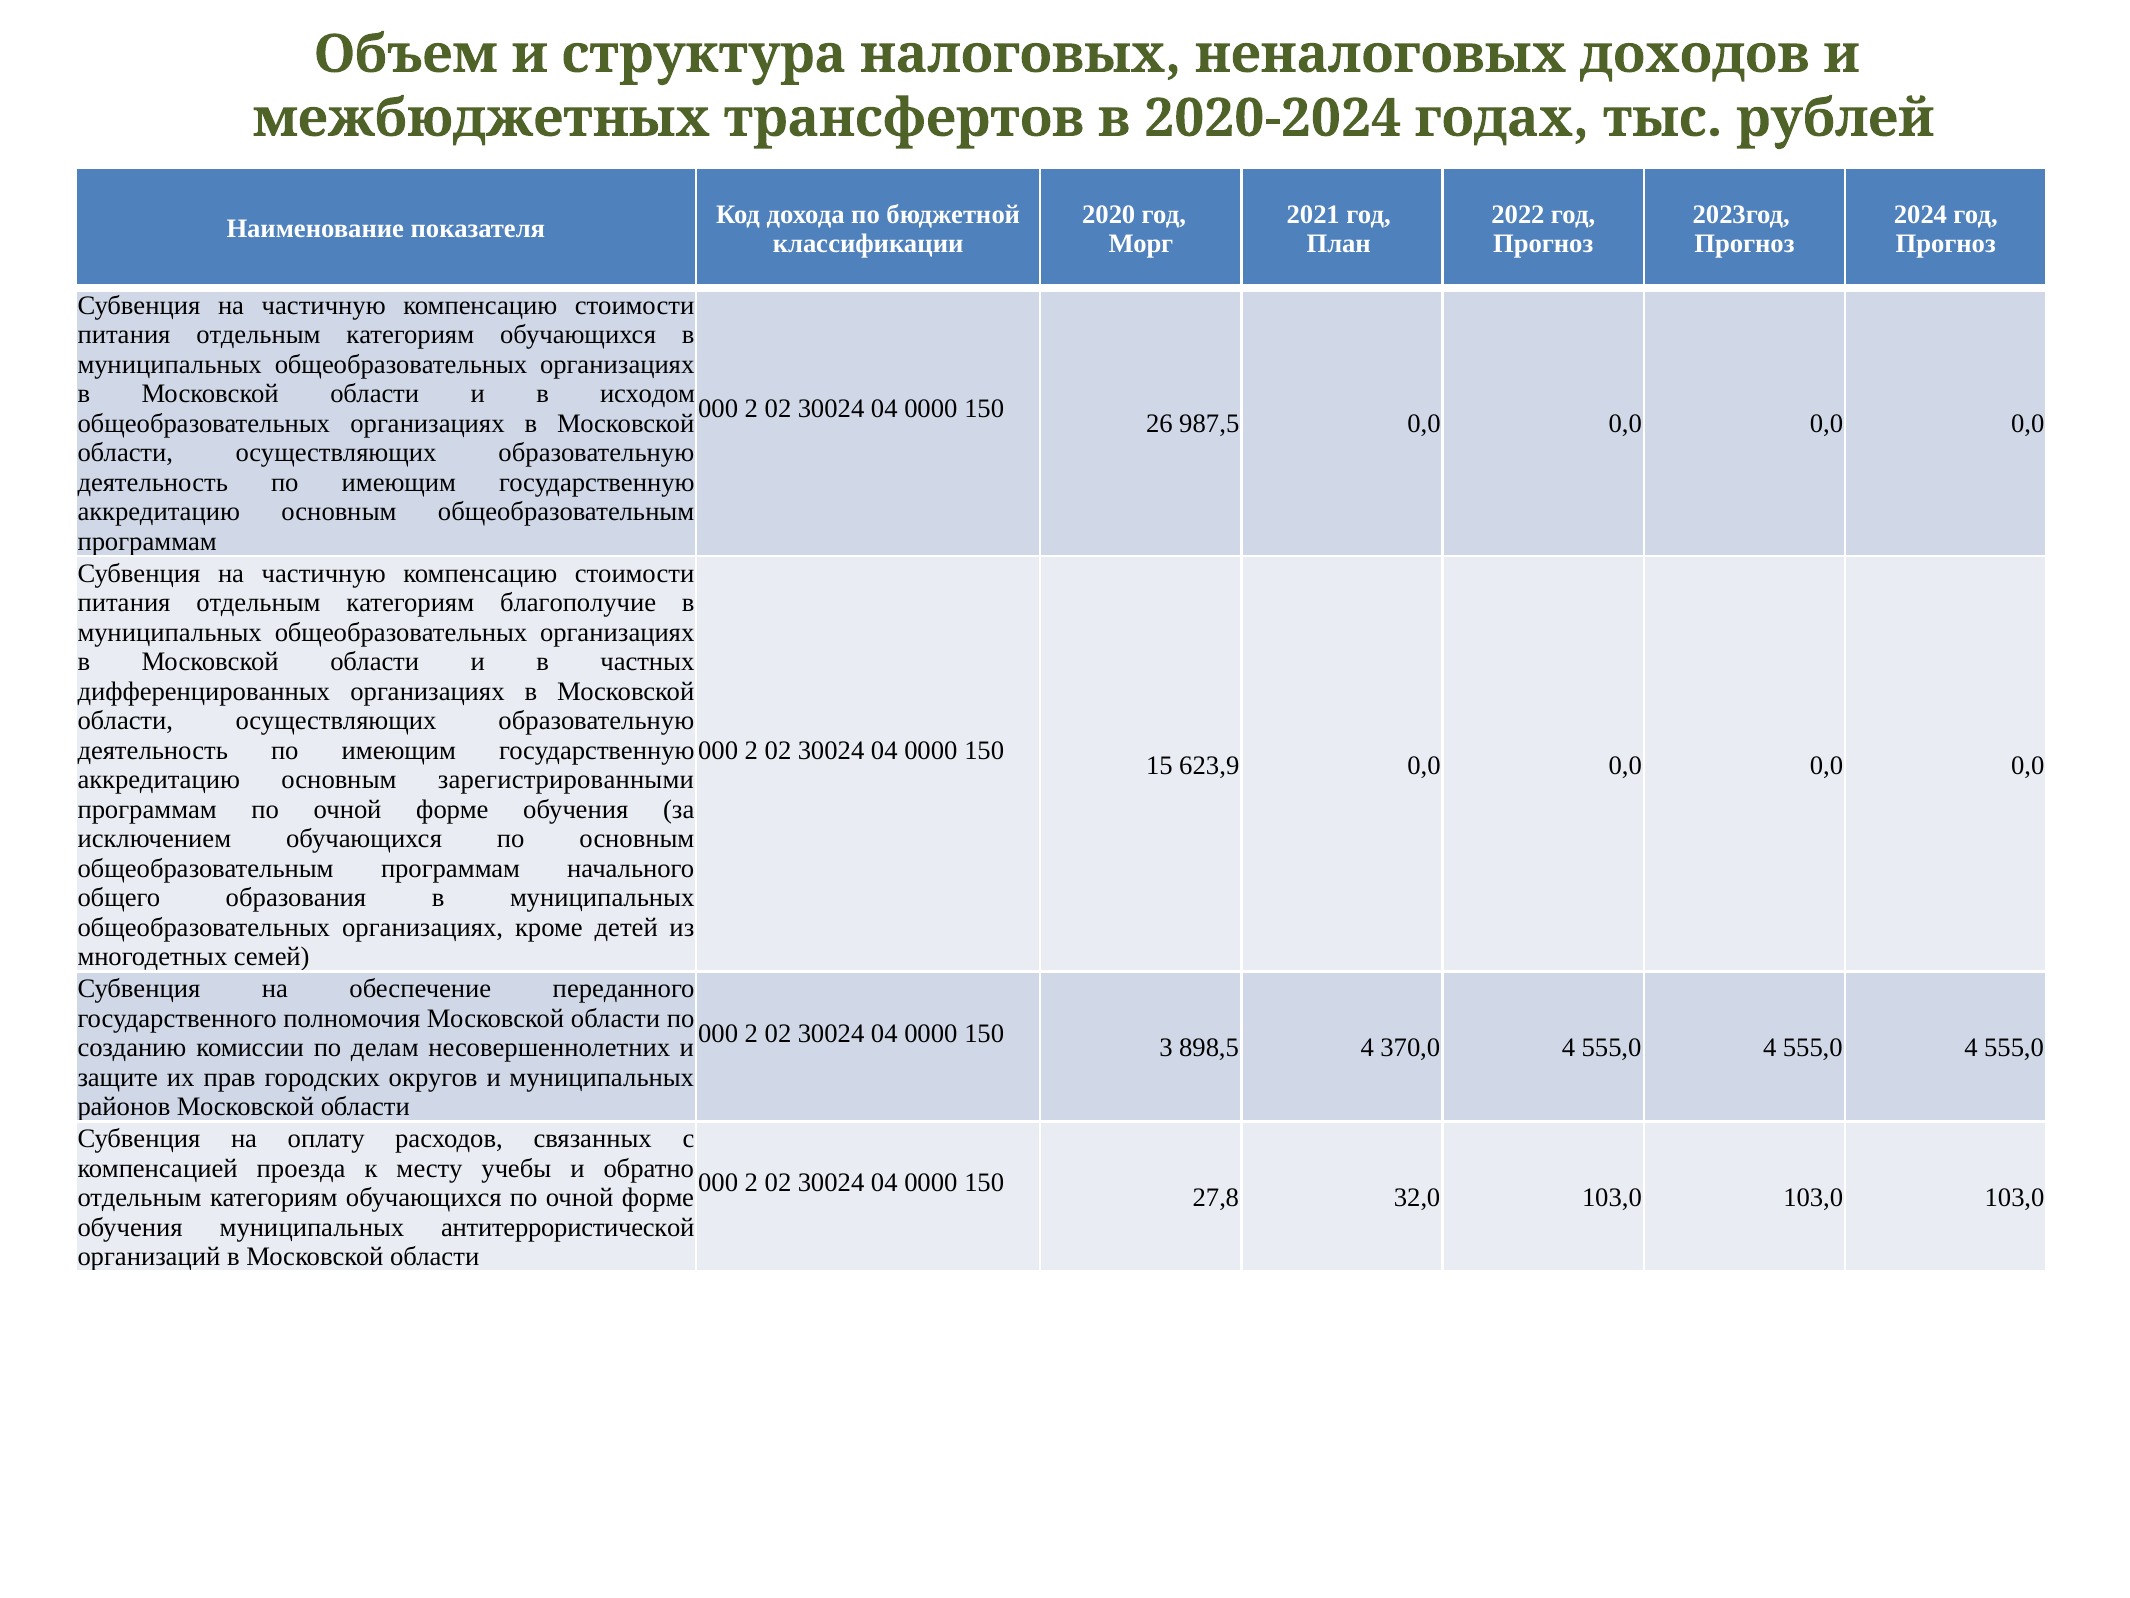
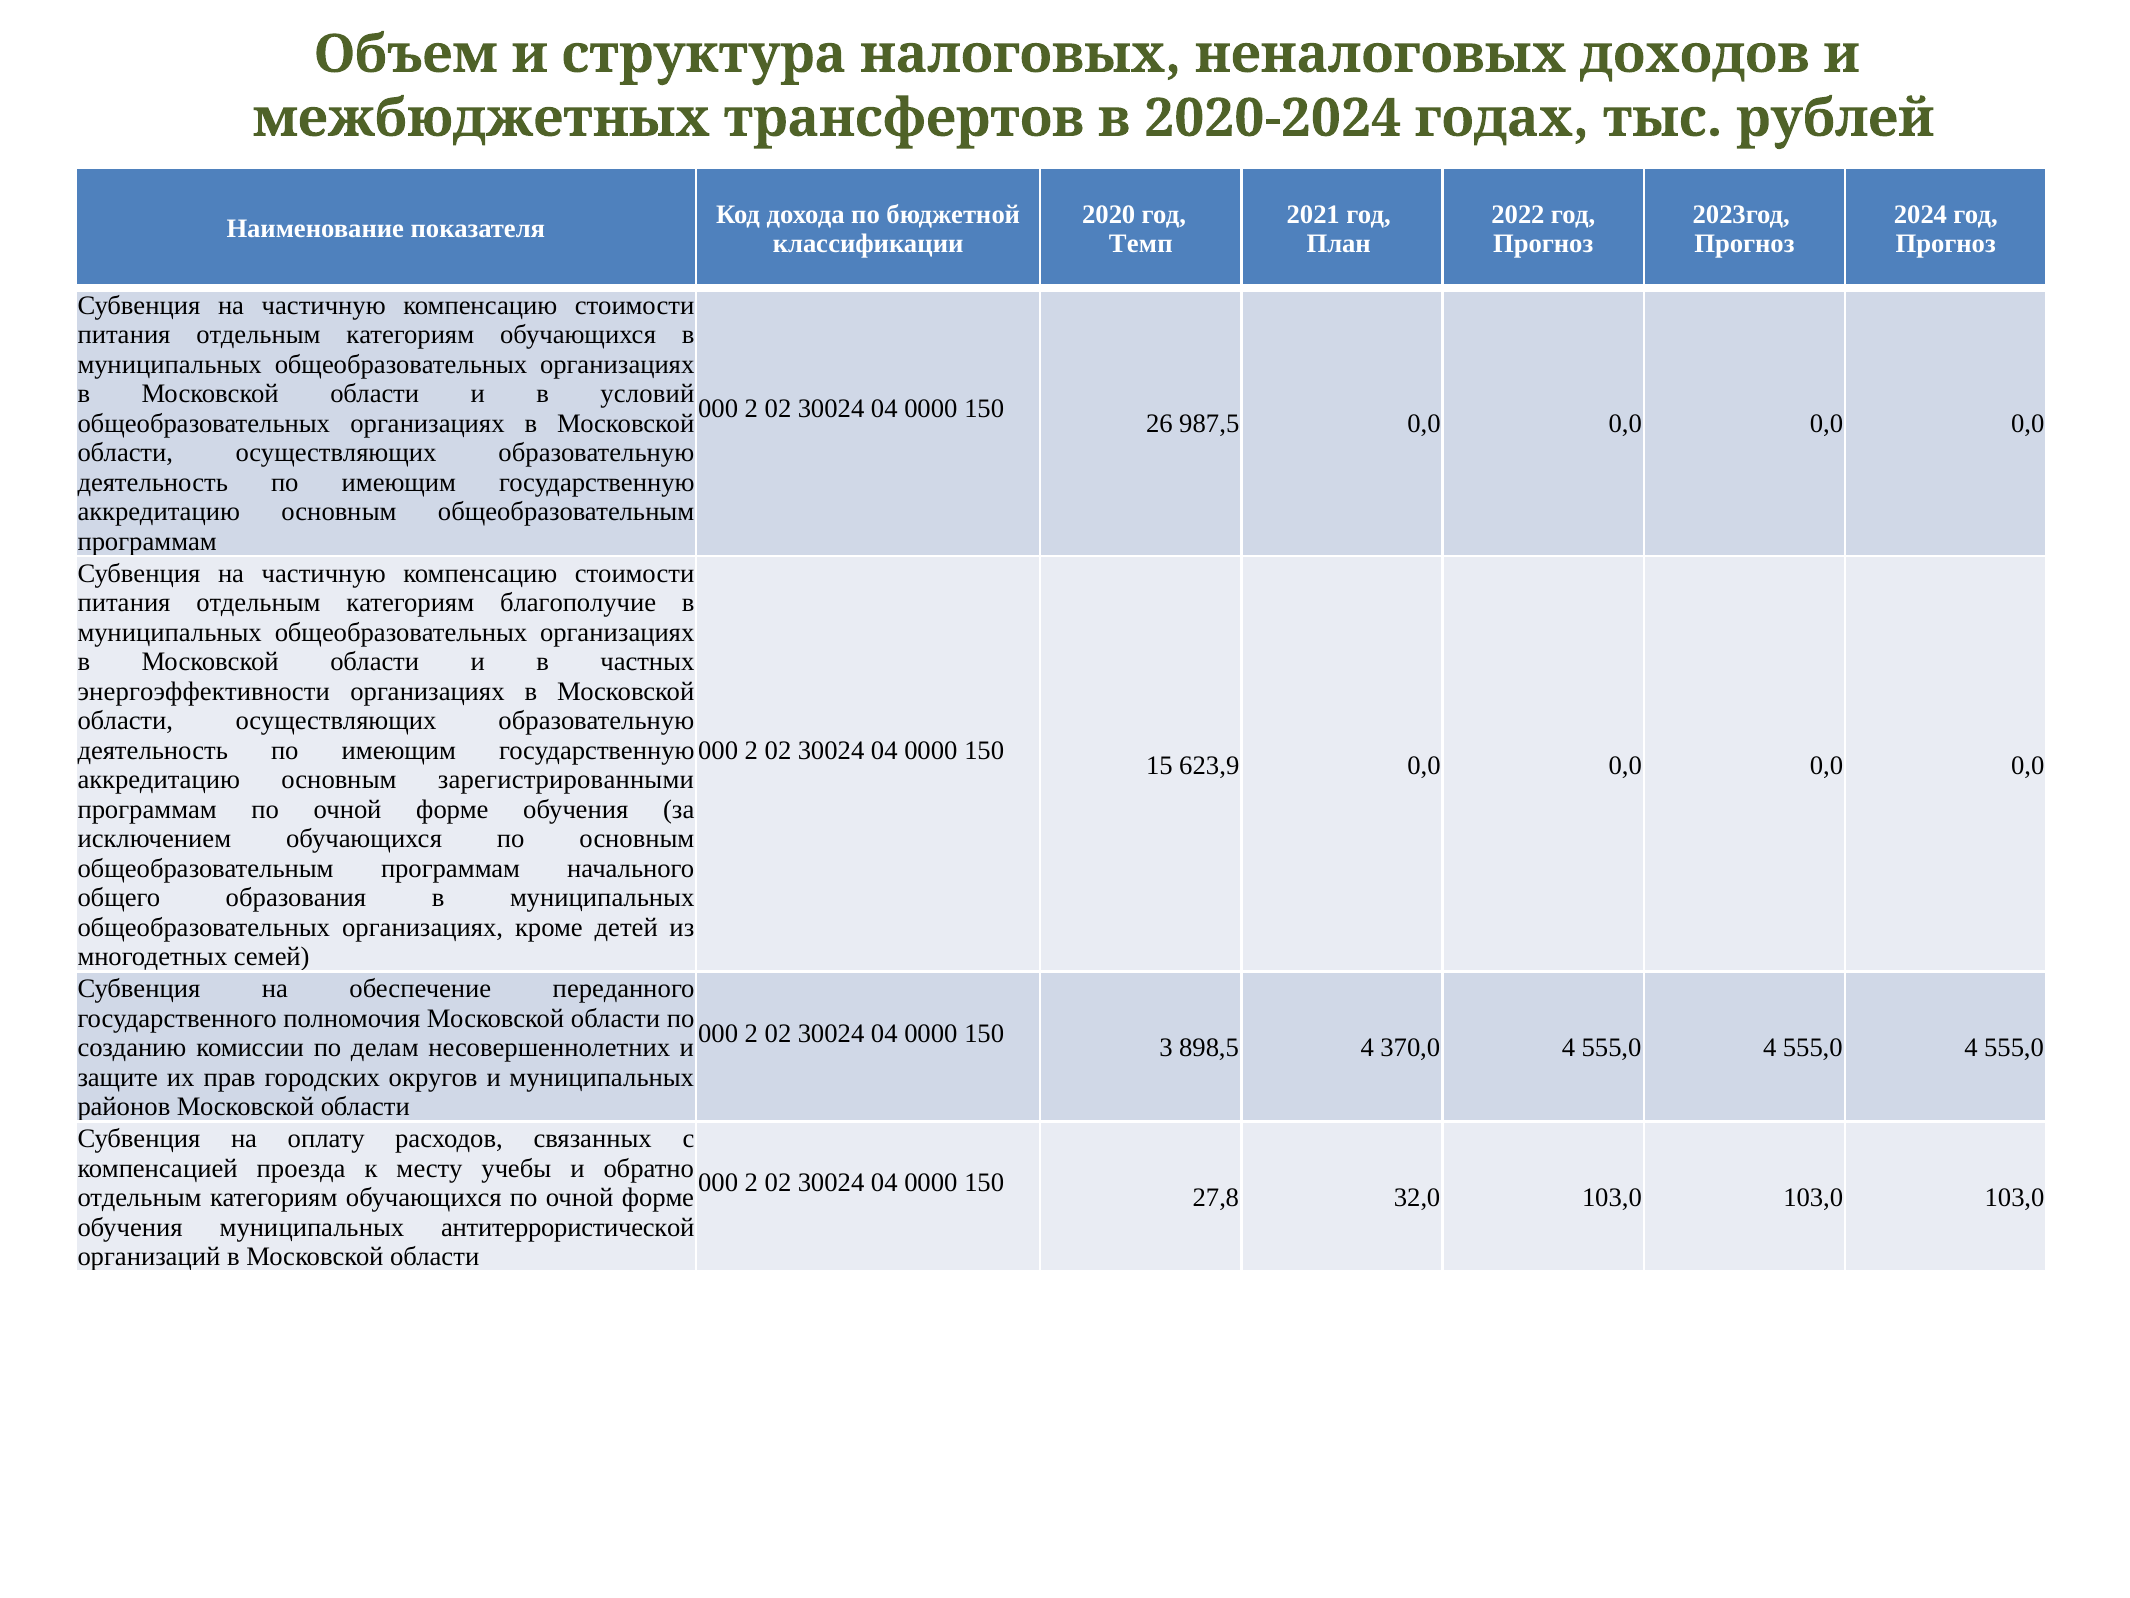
Морг: Морг -> Темп
исходом: исходом -> условий
дифференцированных: дифференцированных -> энергоэффективности
